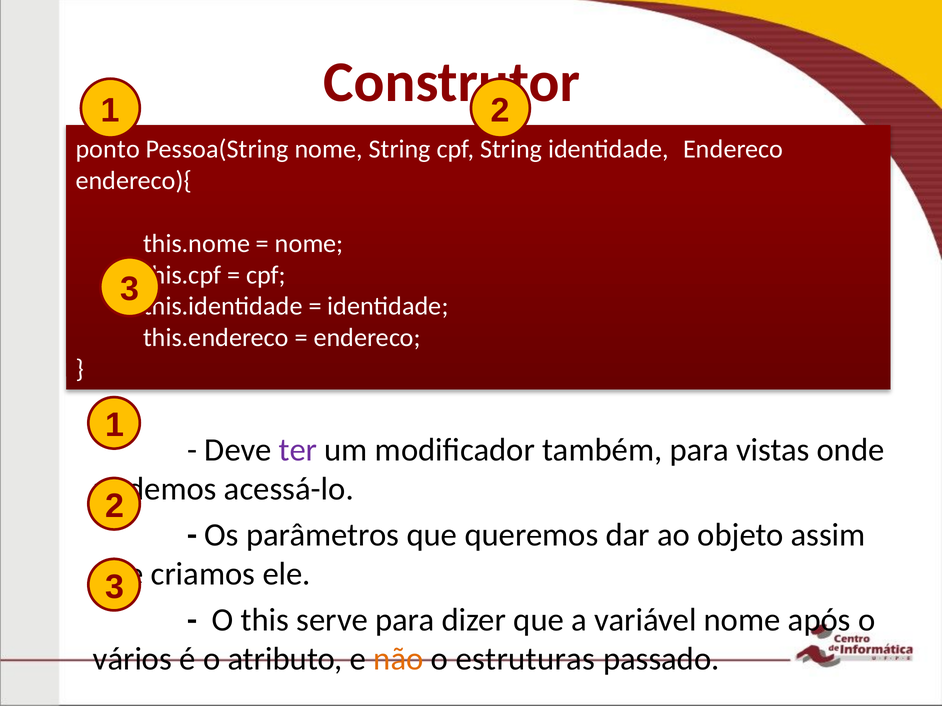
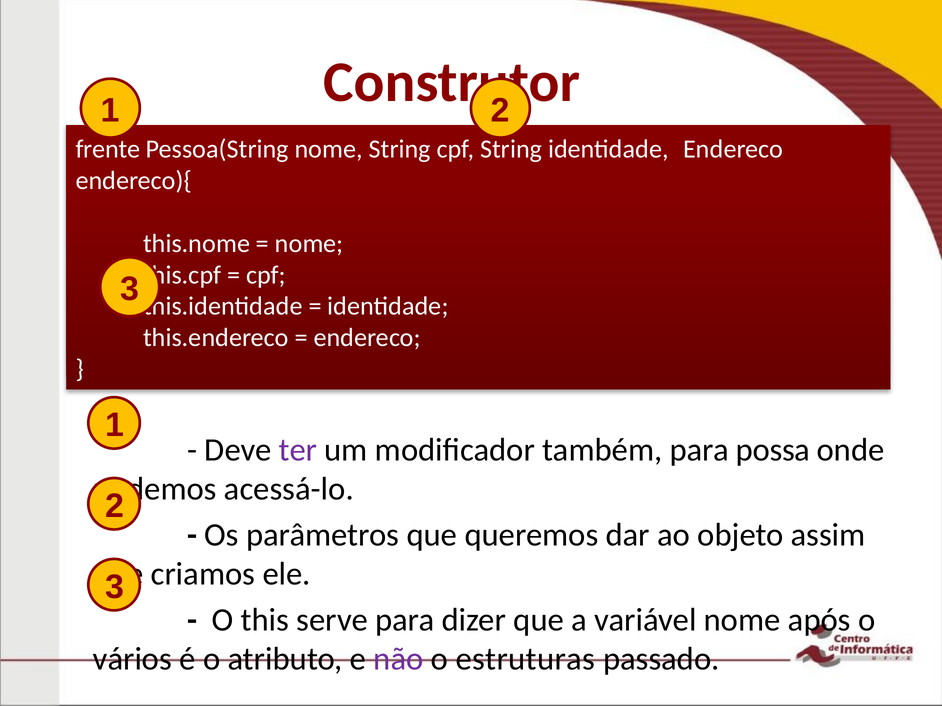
ponto: ponto -> frente
vistas: vistas -> possa
não colour: orange -> purple
